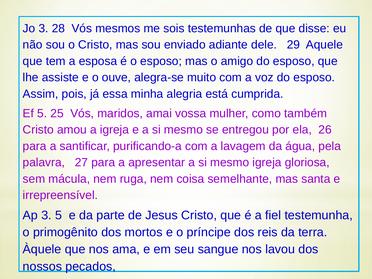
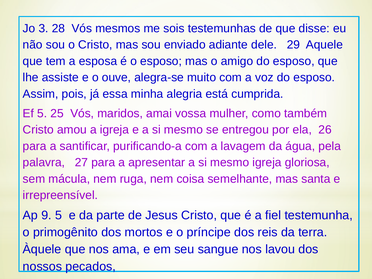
Ap 3: 3 -> 9
